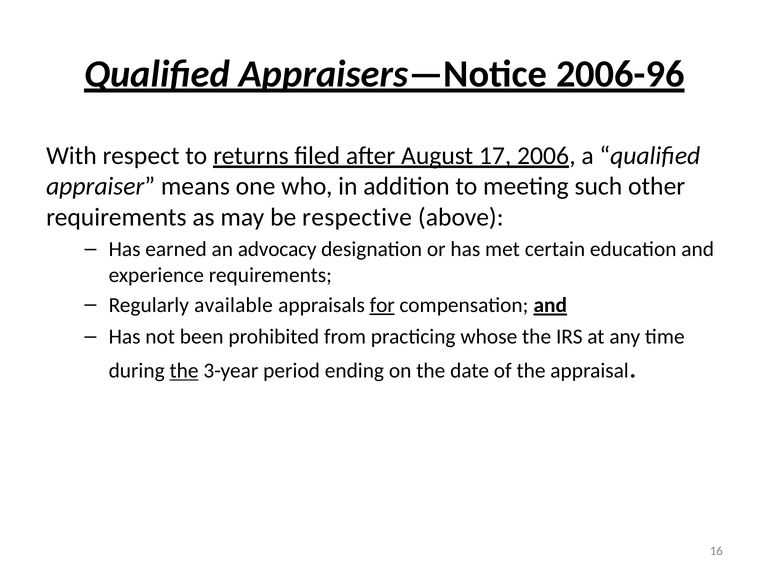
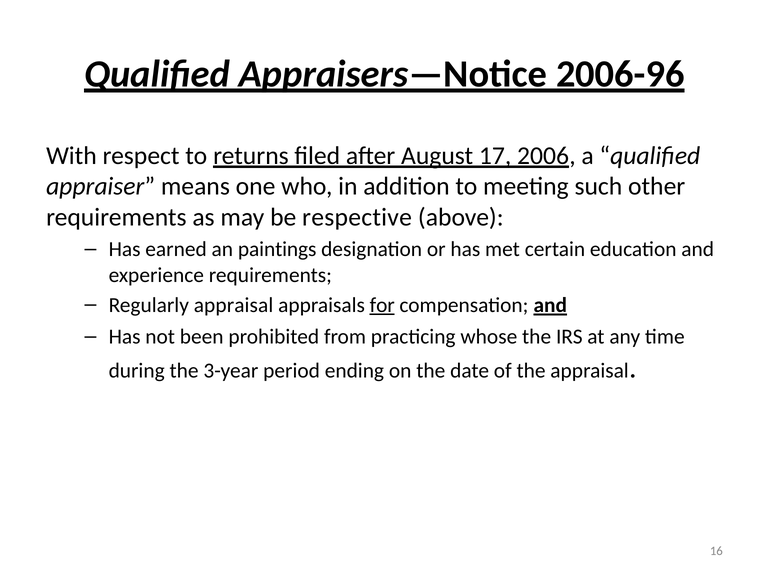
advocacy: advocacy -> paintings
Regularly available: available -> appraisal
the at (184, 371) underline: present -> none
